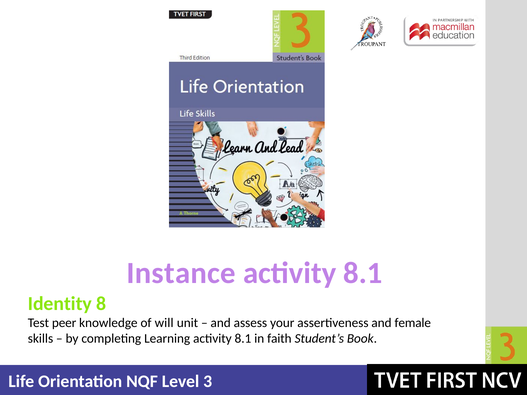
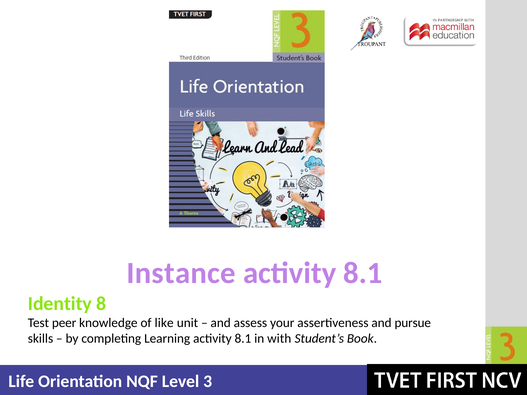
will: will -> like
female: female -> pursue
faith: faith -> with
